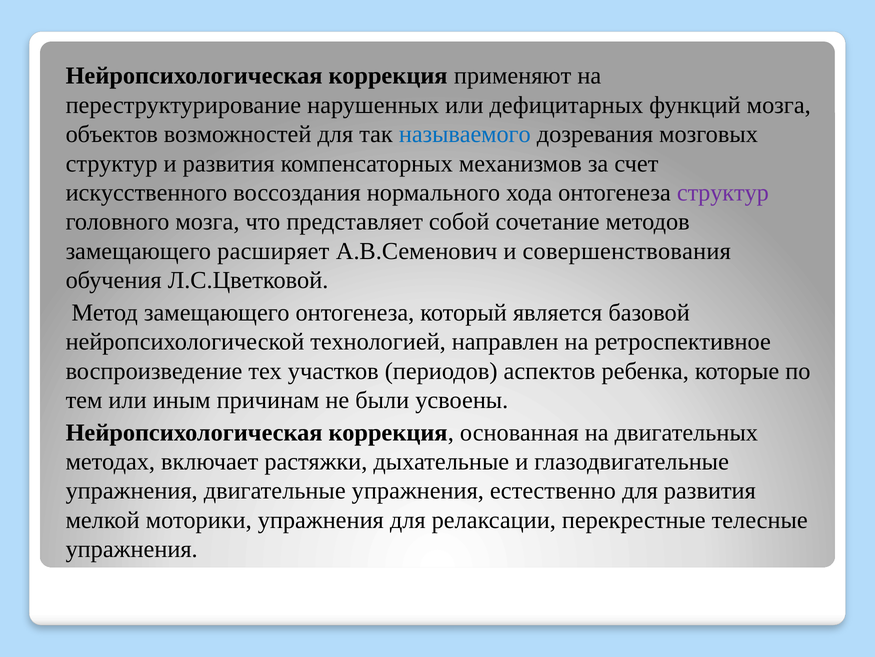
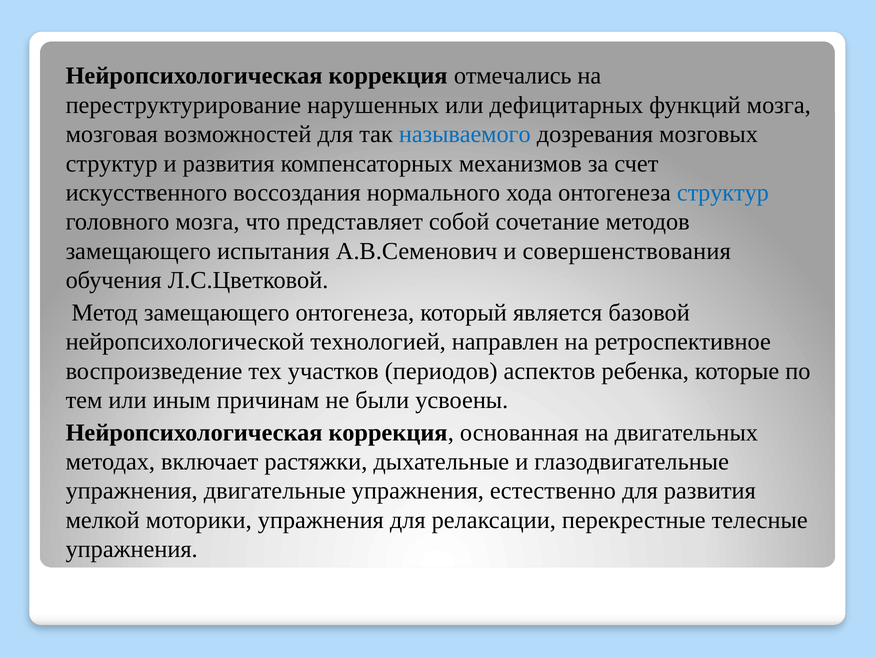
применяют: применяют -> отмечались
объектов: объектов -> мозговая
структур at (723, 193) colour: purple -> blue
расширяет: расширяет -> испытания
